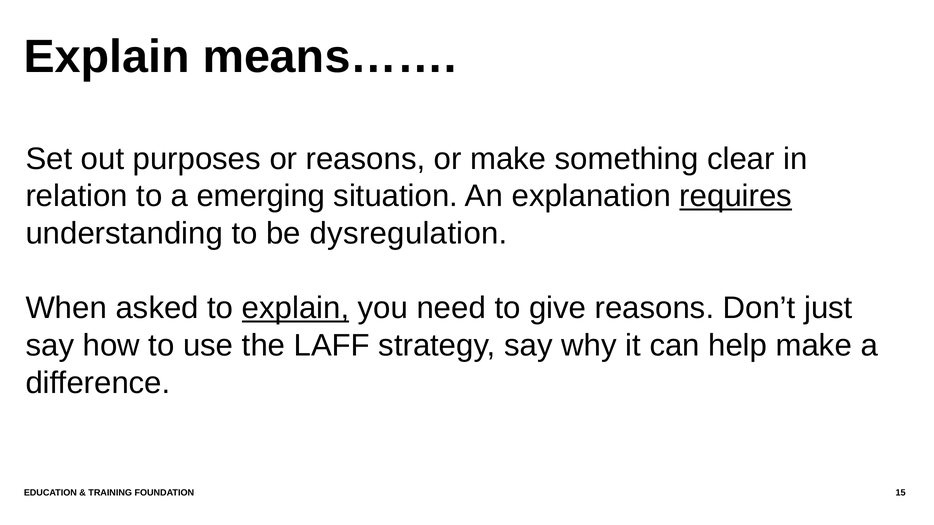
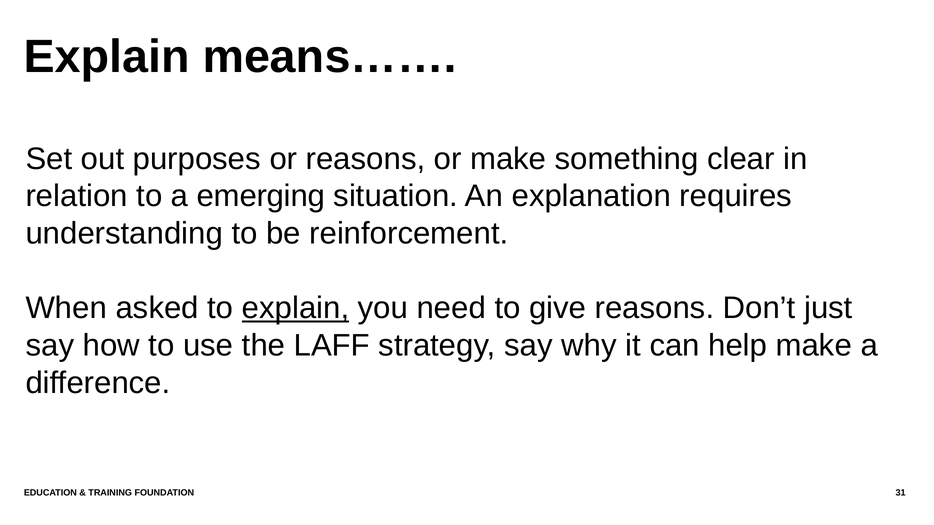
requires underline: present -> none
dysregulation: dysregulation -> reinforcement
15: 15 -> 31
